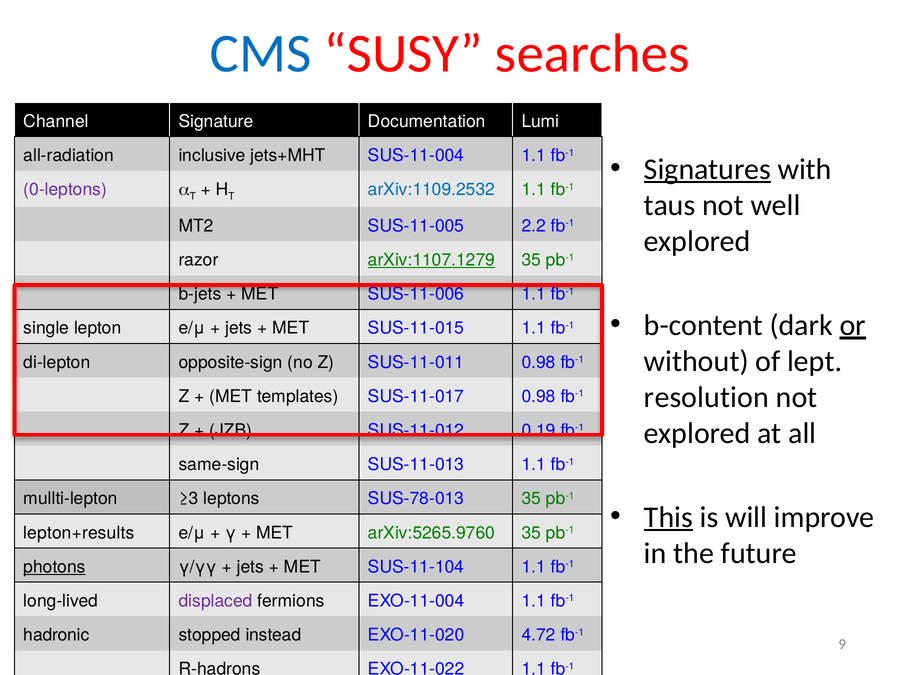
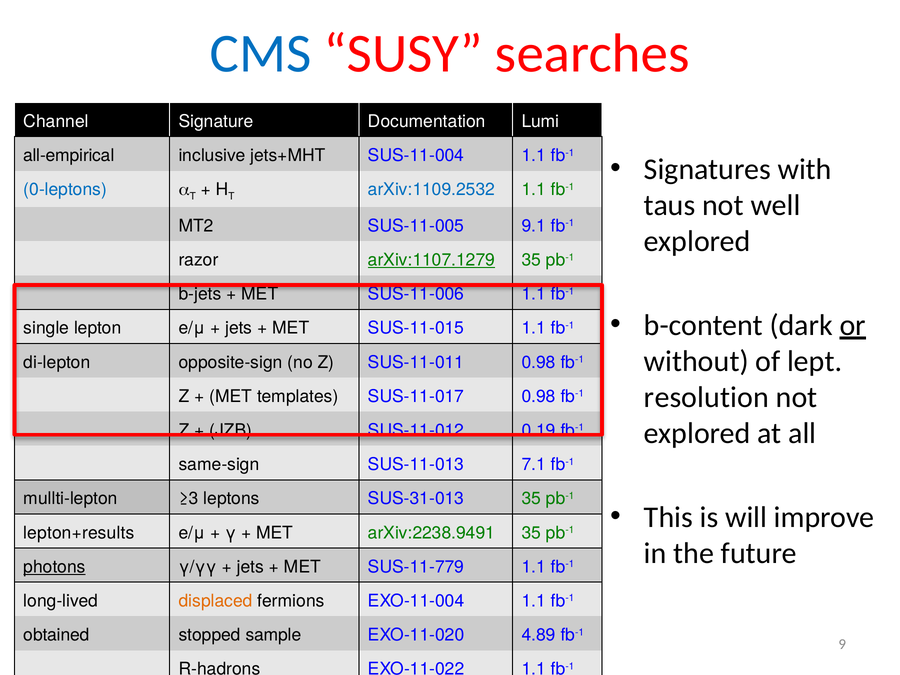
all-radiation: all-radiation -> all-empirical
Signatures underline: present -> none
0-leptons colour: purple -> blue
2.2: 2.2 -> 9.1
SUS-11-013 1.1: 1.1 -> 7.1
SUS-78-013: SUS-78-013 -> SUS-31-013
This underline: present -> none
arXiv:5265.9760: arXiv:5265.9760 -> arXiv:2238.9491
SUS-11-104: SUS-11-104 -> SUS-11-779
displaced colour: purple -> orange
hadronic: hadronic -> obtained
instead: instead -> sample
4.72: 4.72 -> 4.89
